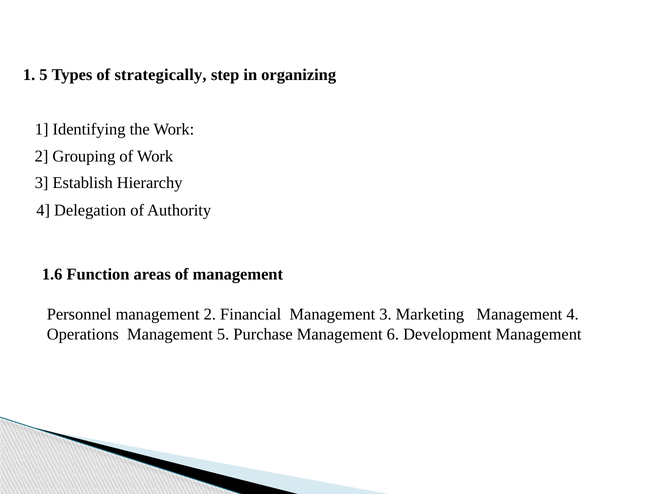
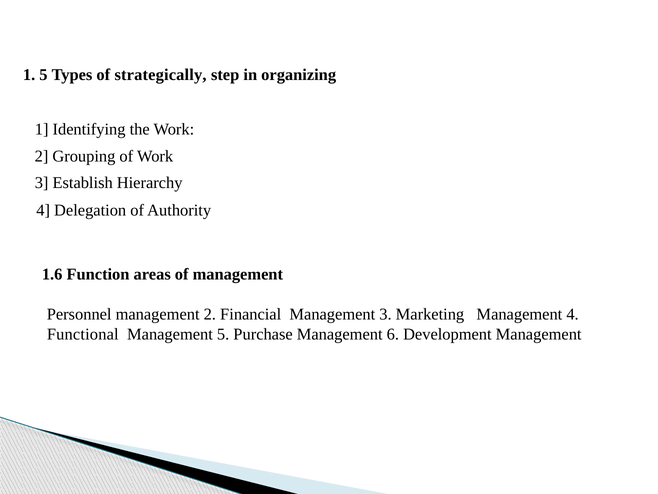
Operations: Operations -> Functional
